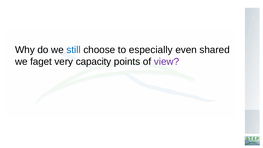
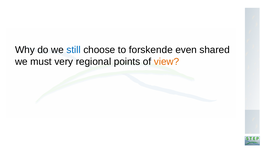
especially: especially -> forskende
faget: faget -> must
capacity: capacity -> regional
view colour: purple -> orange
